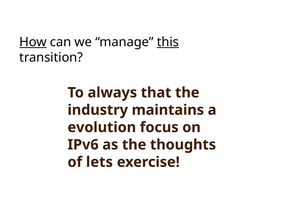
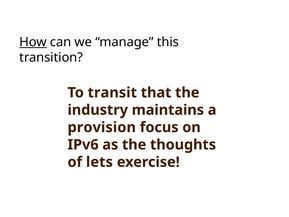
this underline: present -> none
always: always -> transit
evolution: evolution -> provision
